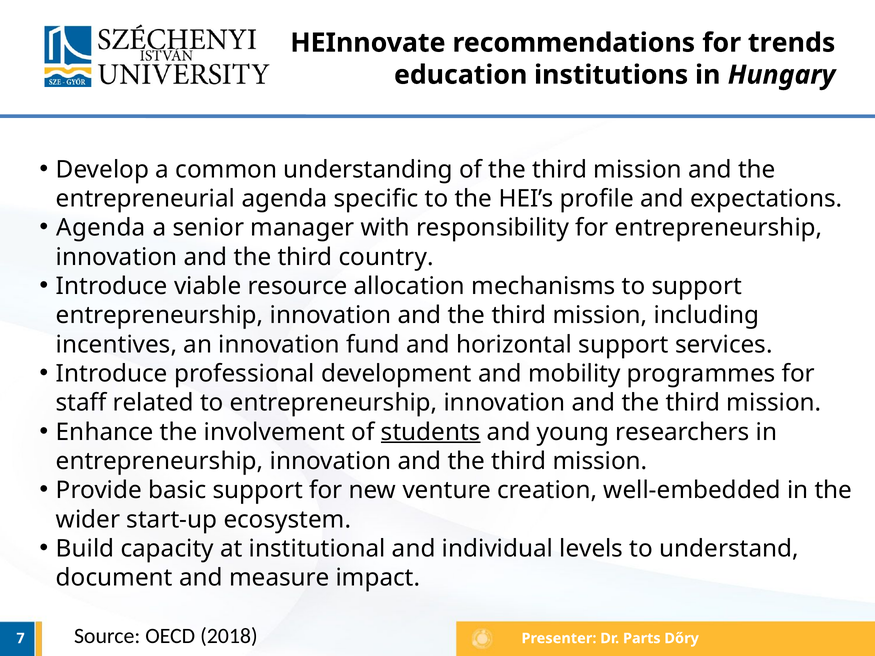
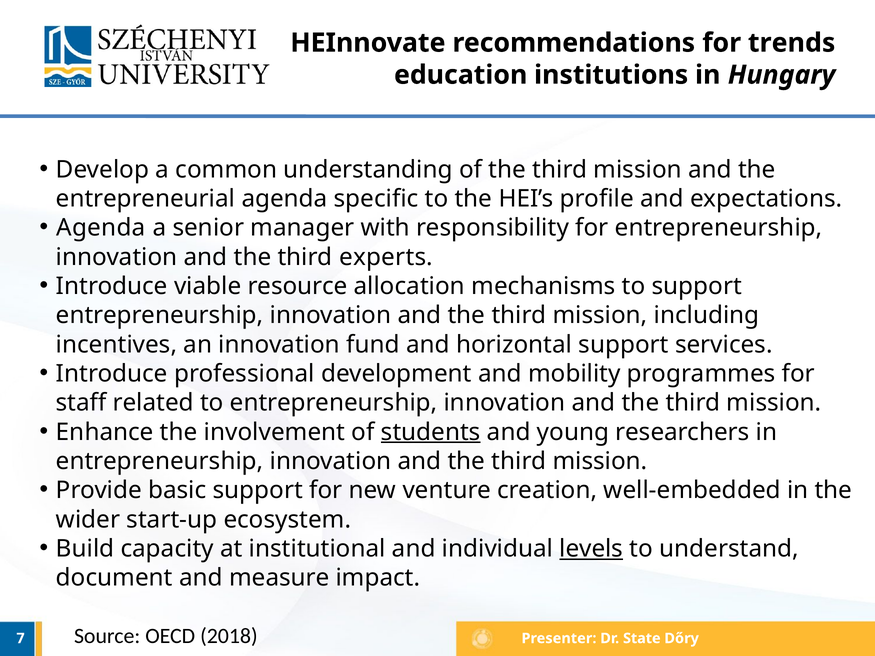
country: country -> experts
levels underline: none -> present
Parts: Parts -> State
